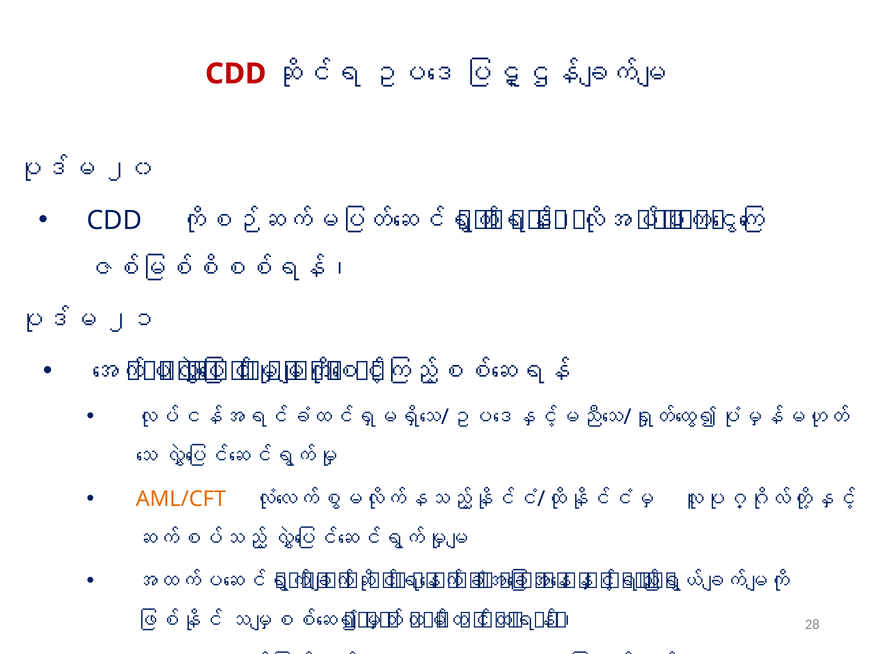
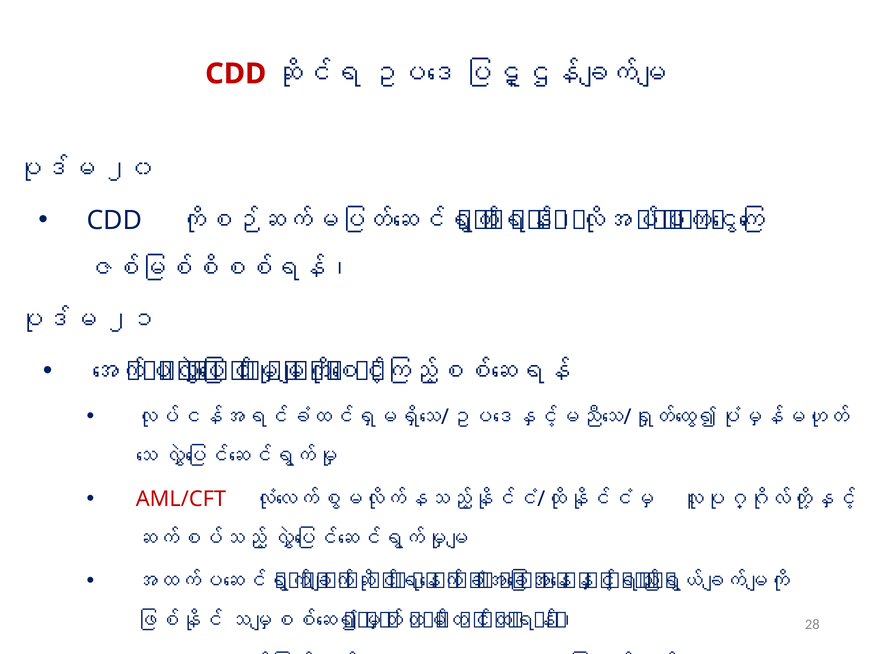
AML/CFT colour: orange -> red
